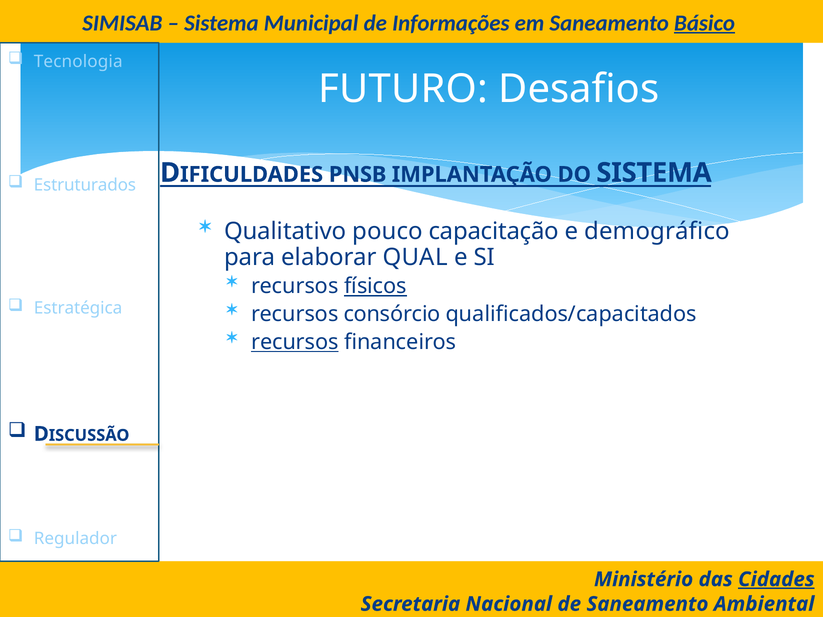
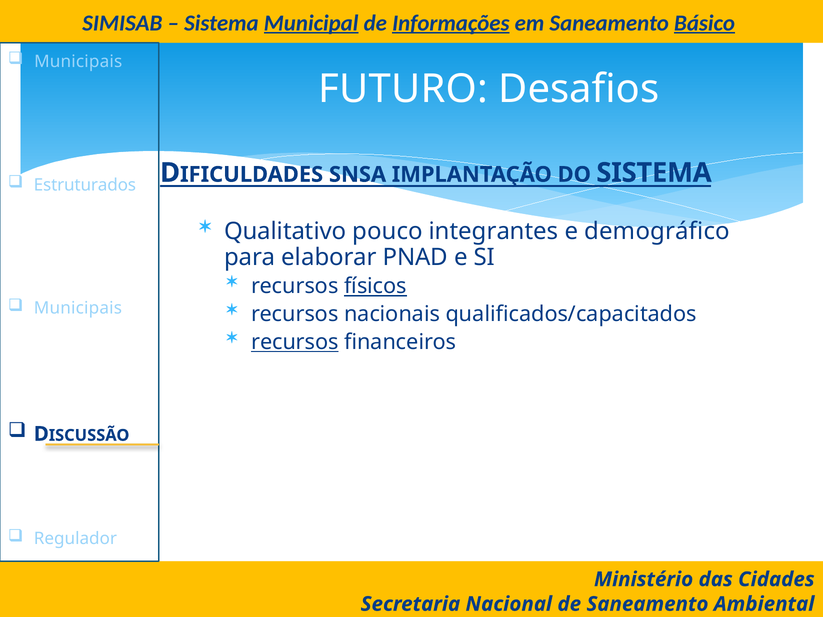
Municipal underline: none -> present
Informações underline: none -> present
Tecnologia at (78, 62): Tecnologia -> Municipais
PNSB: PNSB -> SNSA
capacitação: capacitação -> integrantes
QUAL: QUAL -> PNAD
Estratégica at (78, 308): Estratégica -> Municipais
consórcio: consórcio -> nacionais
Cidades underline: present -> none
